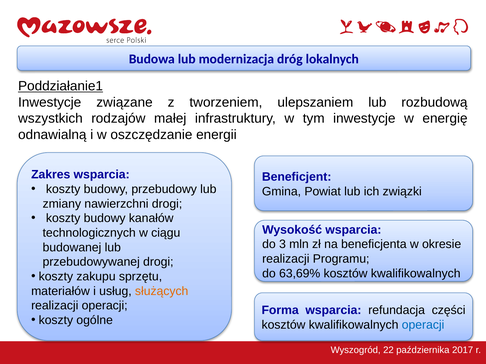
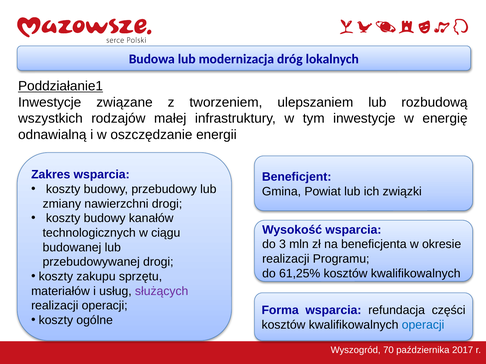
63,69%: 63,69% -> 61,25%
służących colour: orange -> purple
22: 22 -> 70
